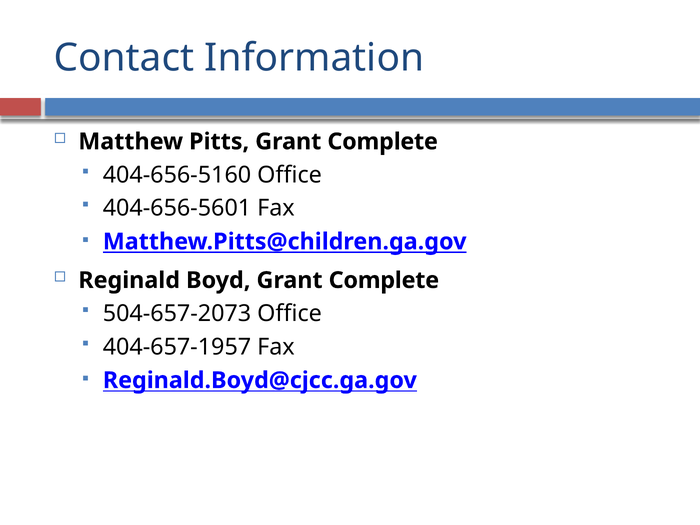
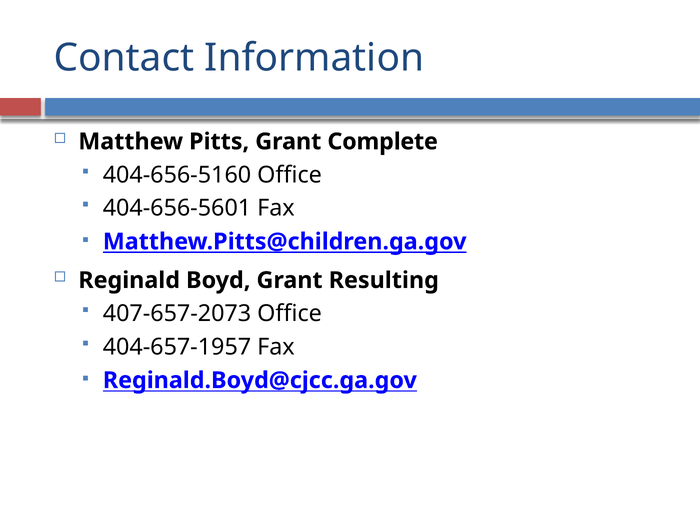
Boyd Grant Complete: Complete -> Resulting
504-657-2073: 504-657-2073 -> 407-657-2073
